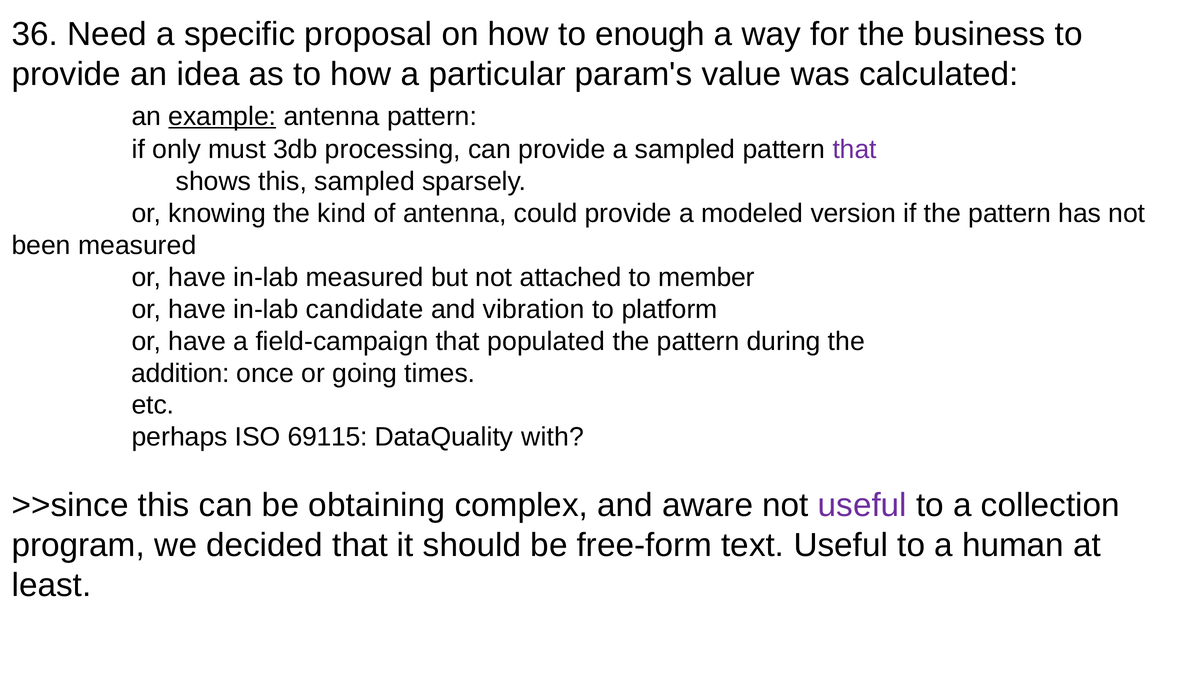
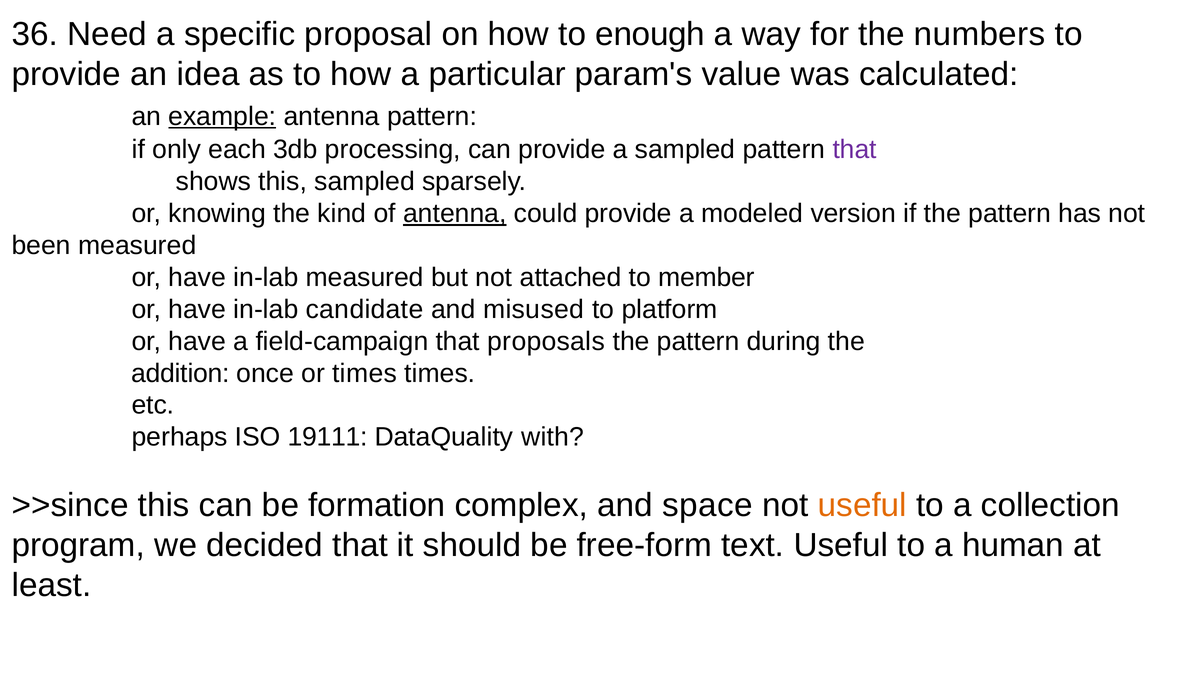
business: business -> numbers
must: must -> each
antenna at (455, 214) underline: none -> present
vibration: vibration -> misused
populated: populated -> proposals
or going: going -> times
69115: 69115 -> 19111
obtaining: obtaining -> formation
aware: aware -> space
useful at (862, 506) colour: purple -> orange
